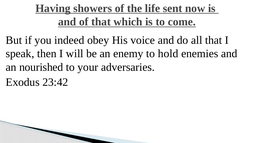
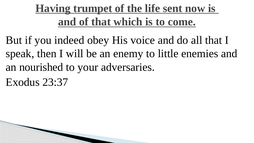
showers: showers -> trumpet
hold: hold -> little
23:42: 23:42 -> 23:37
